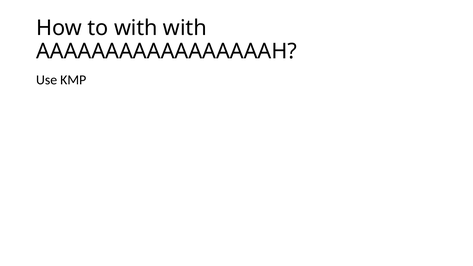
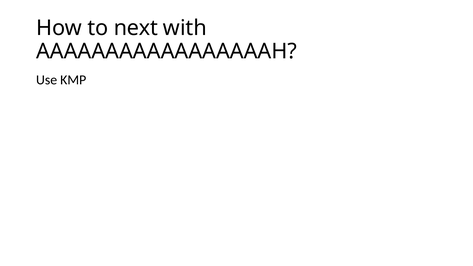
to with: with -> next
